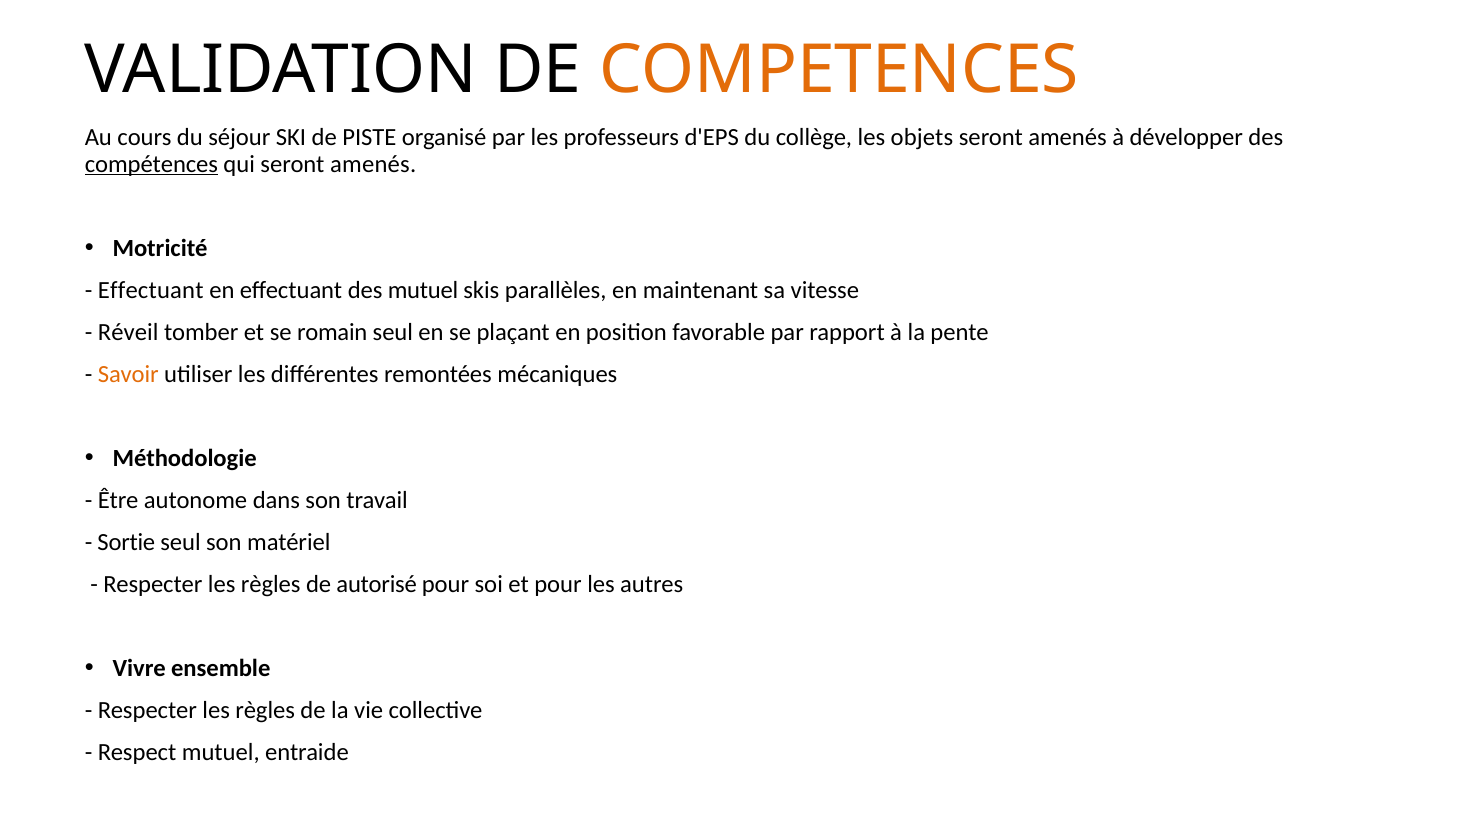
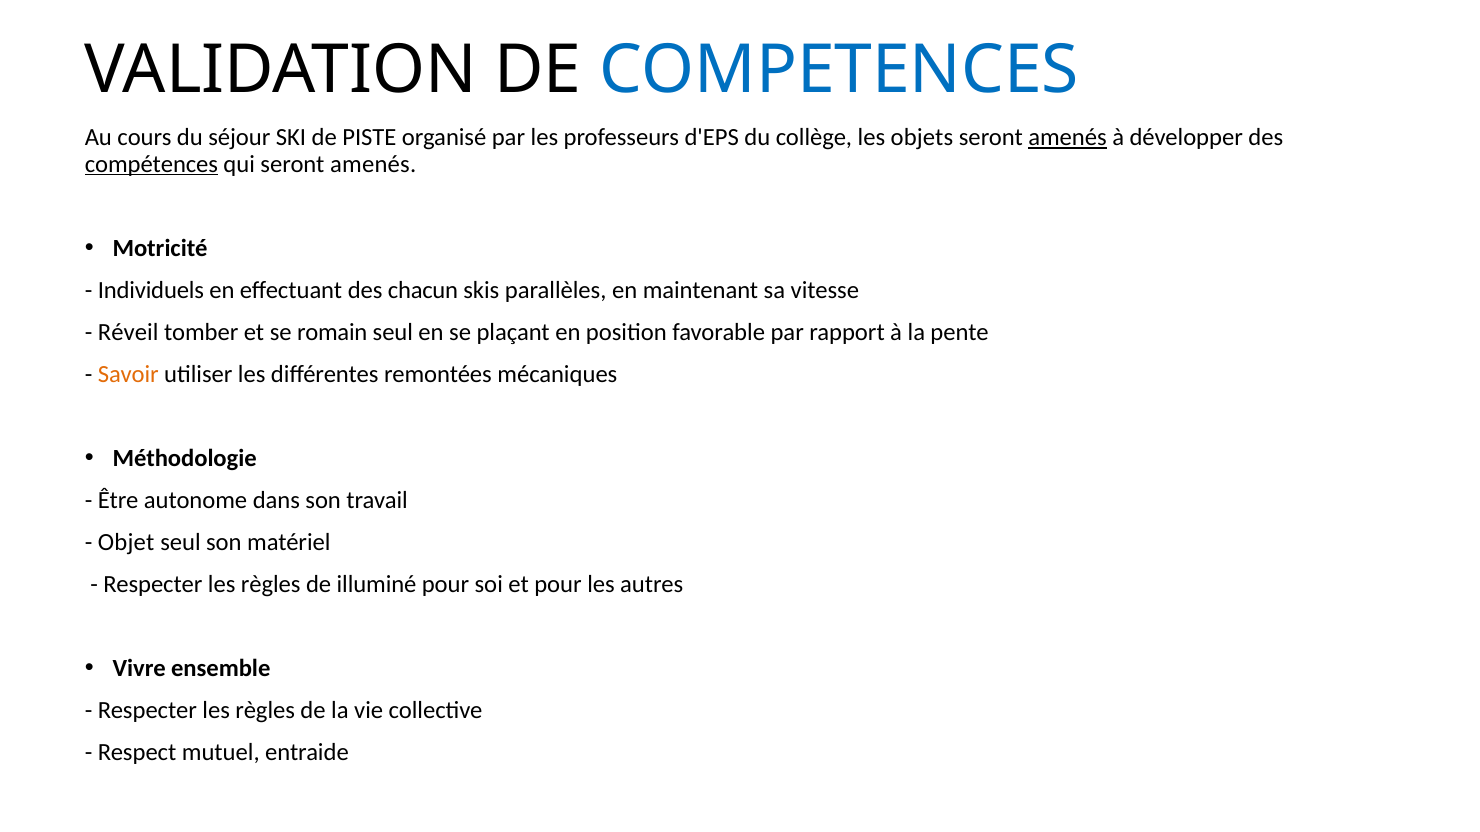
COMPETENCES colour: orange -> blue
amenés at (1068, 138) underline: none -> present
Effectuant at (151, 290): Effectuant -> Individuels
des mutuel: mutuel -> chacun
Sortie: Sortie -> Objet
autorisé: autorisé -> illuminé
